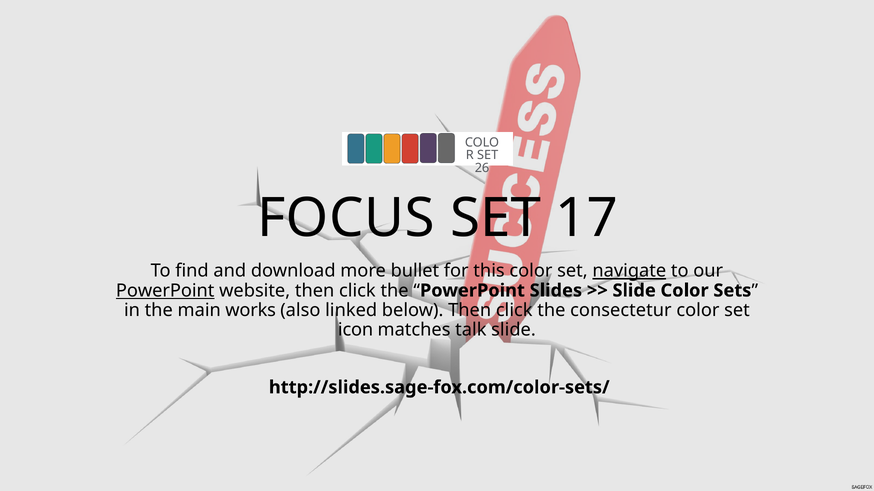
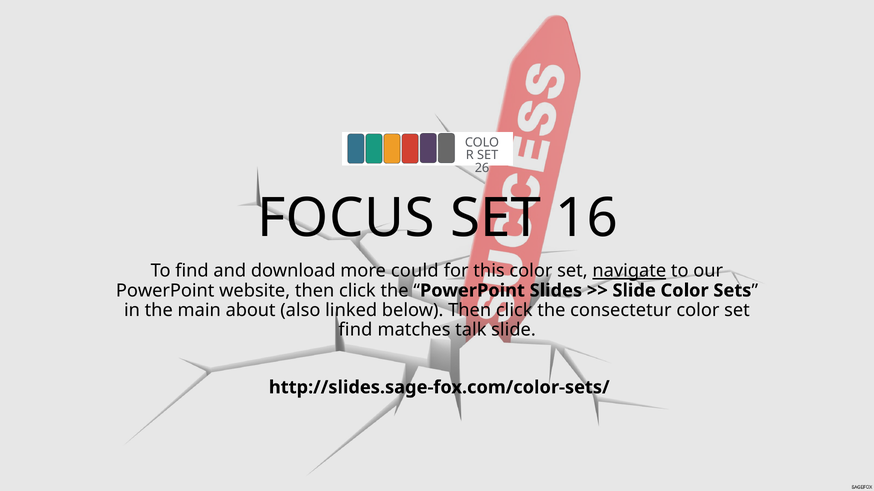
17: 17 -> 16
bullet: bullet -> could
PowerPoint at (165, 291) underline: present -> none
works: works -> about
icon at (356, 330): icon -> find
